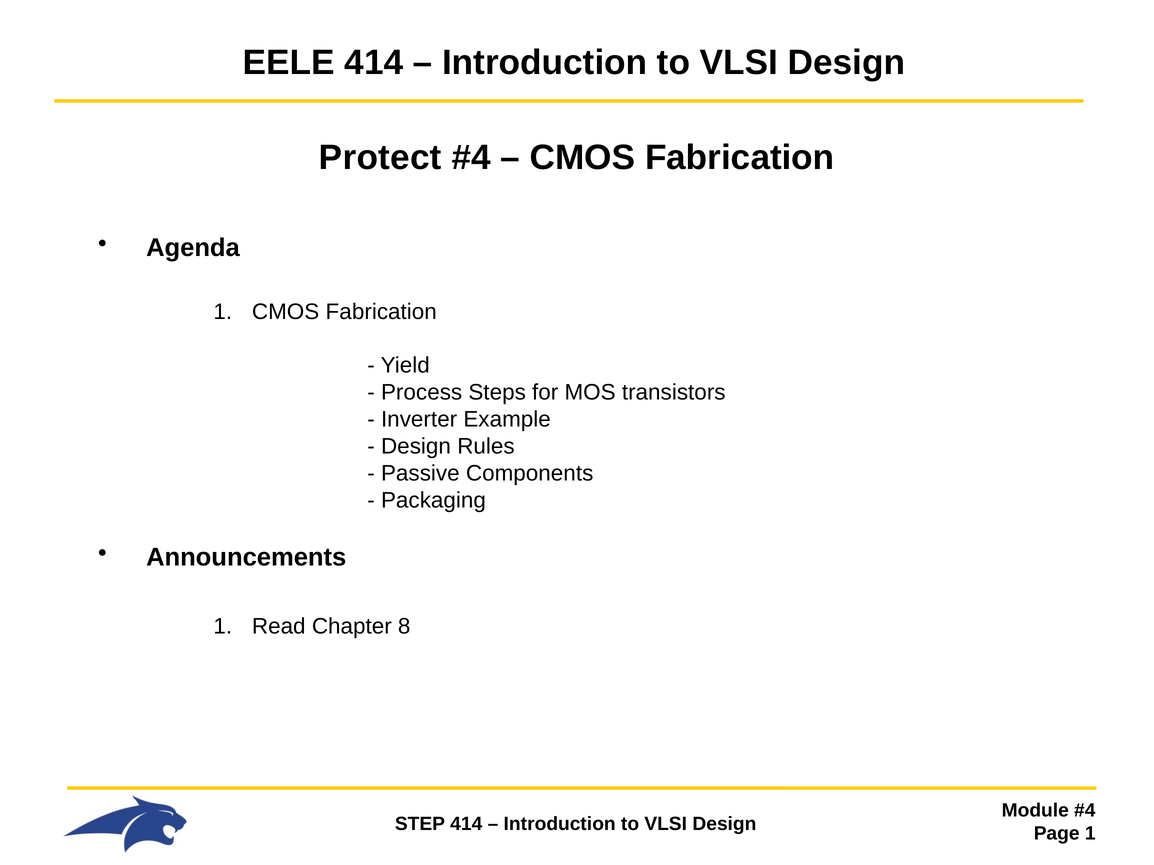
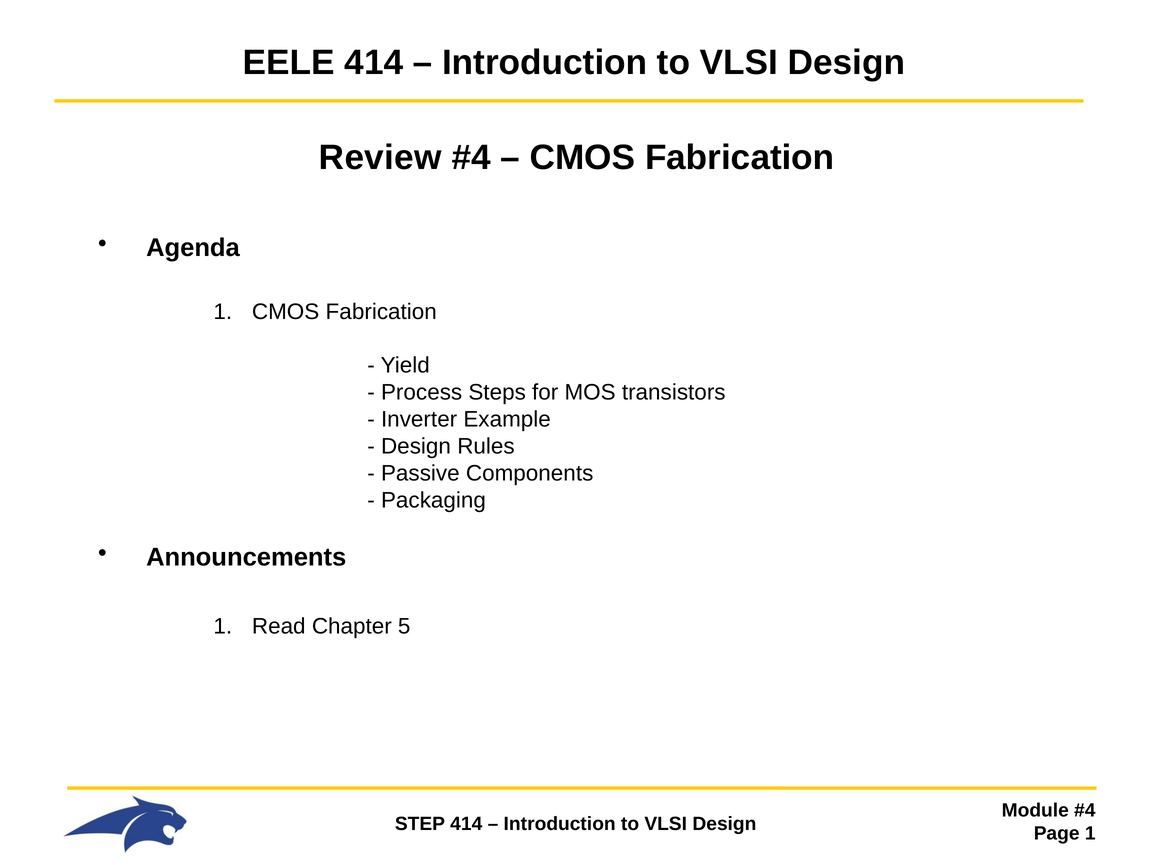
Protect: Protect -> Review
8: 8 -> 5
